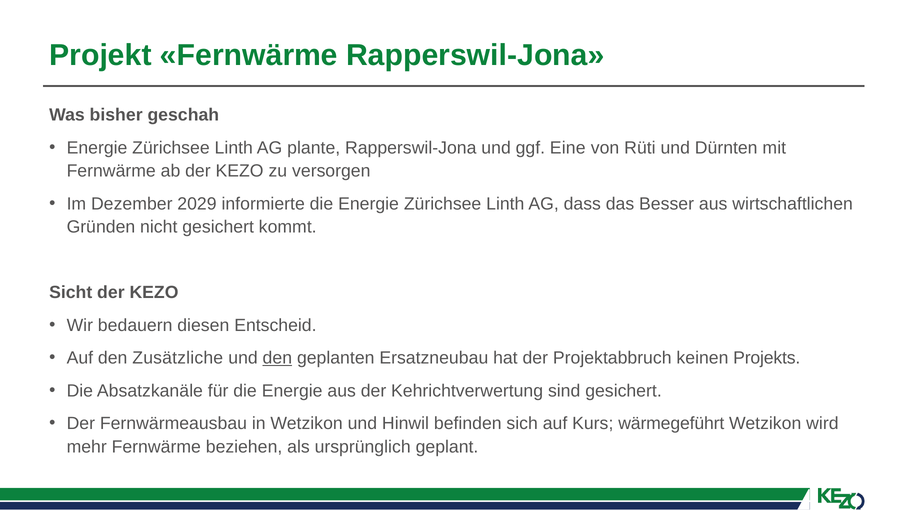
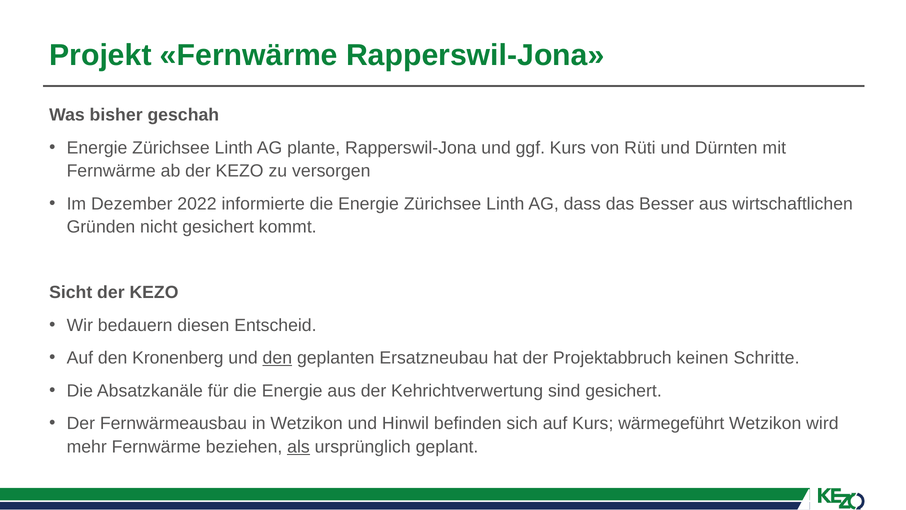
ggf Eine: Eine -> Kurs
2029: 2029 -> 2022
Zusätzliche: Zusätzliche -> Kronenberg
Projekts: Projekts -> Schritte
als underline: none -> present
